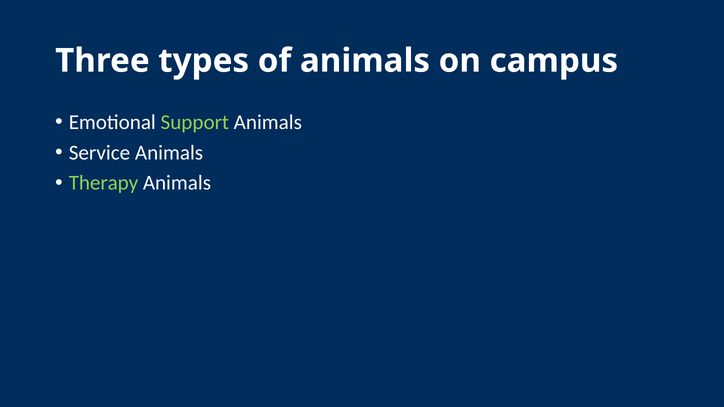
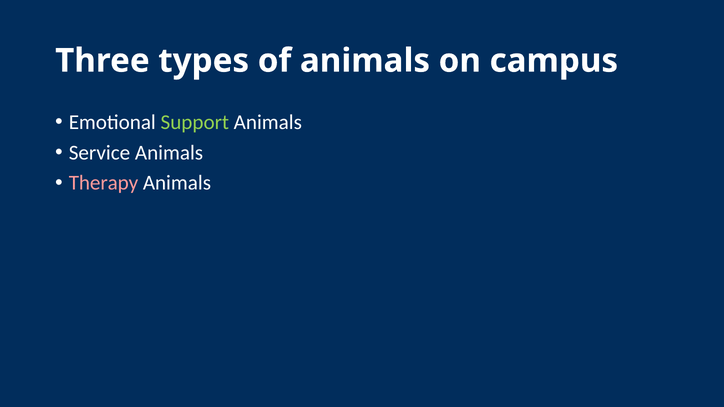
Therapy colour: light green -> pink
